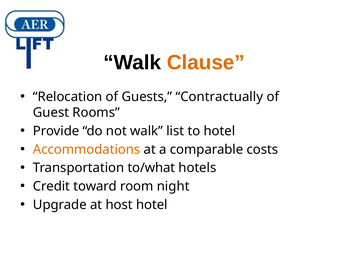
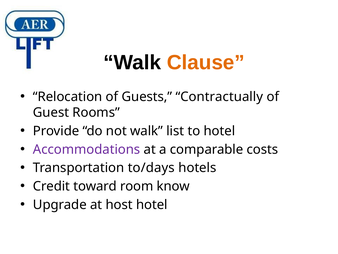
Accommodations colour: orange -> purple
to/what: to/what -> to/days
night: night -> know
